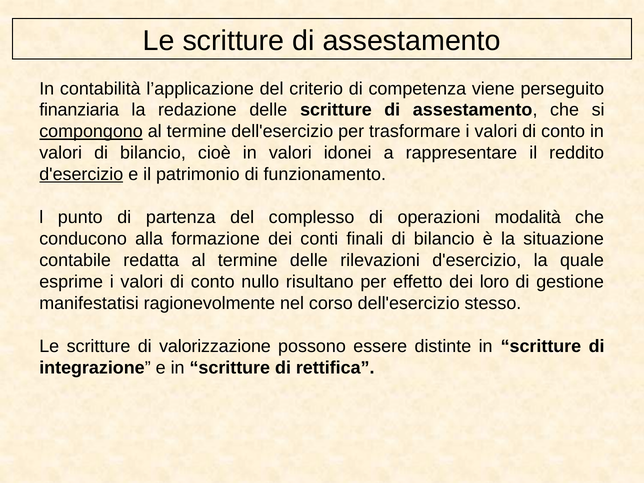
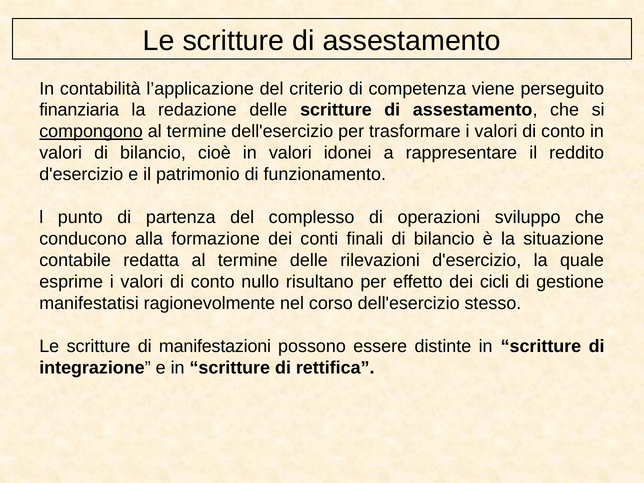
d'esercizio at (81, 175) underline: present -> none
modalità: modalità -> sviluppo
loro: loro -> cicli
valorizzazione: valorizzazione -> manifestazioni
